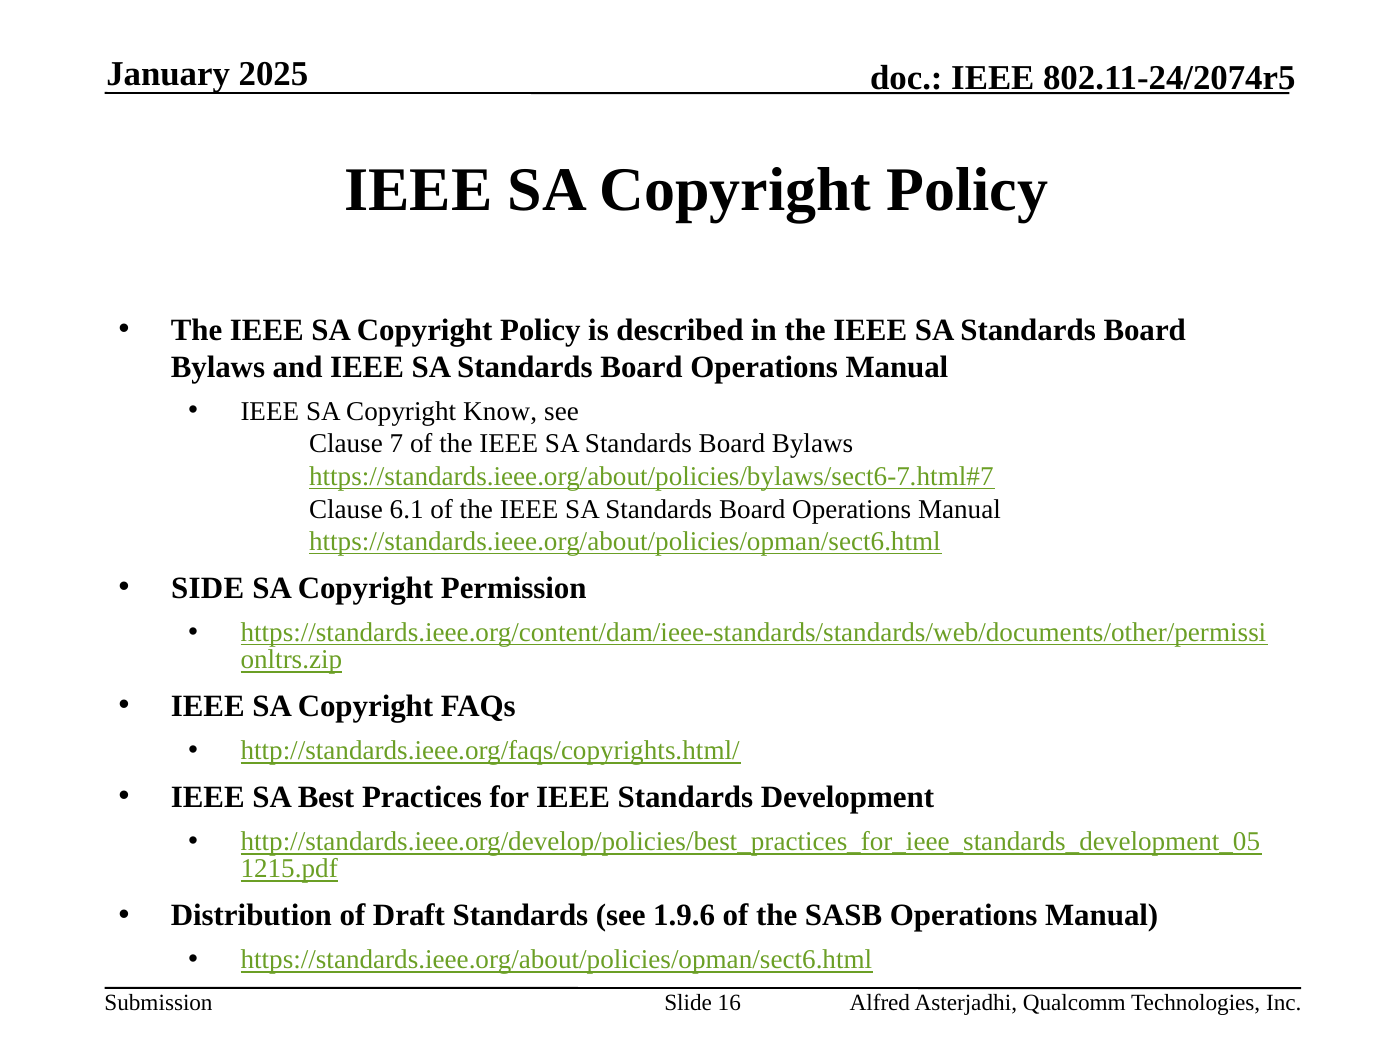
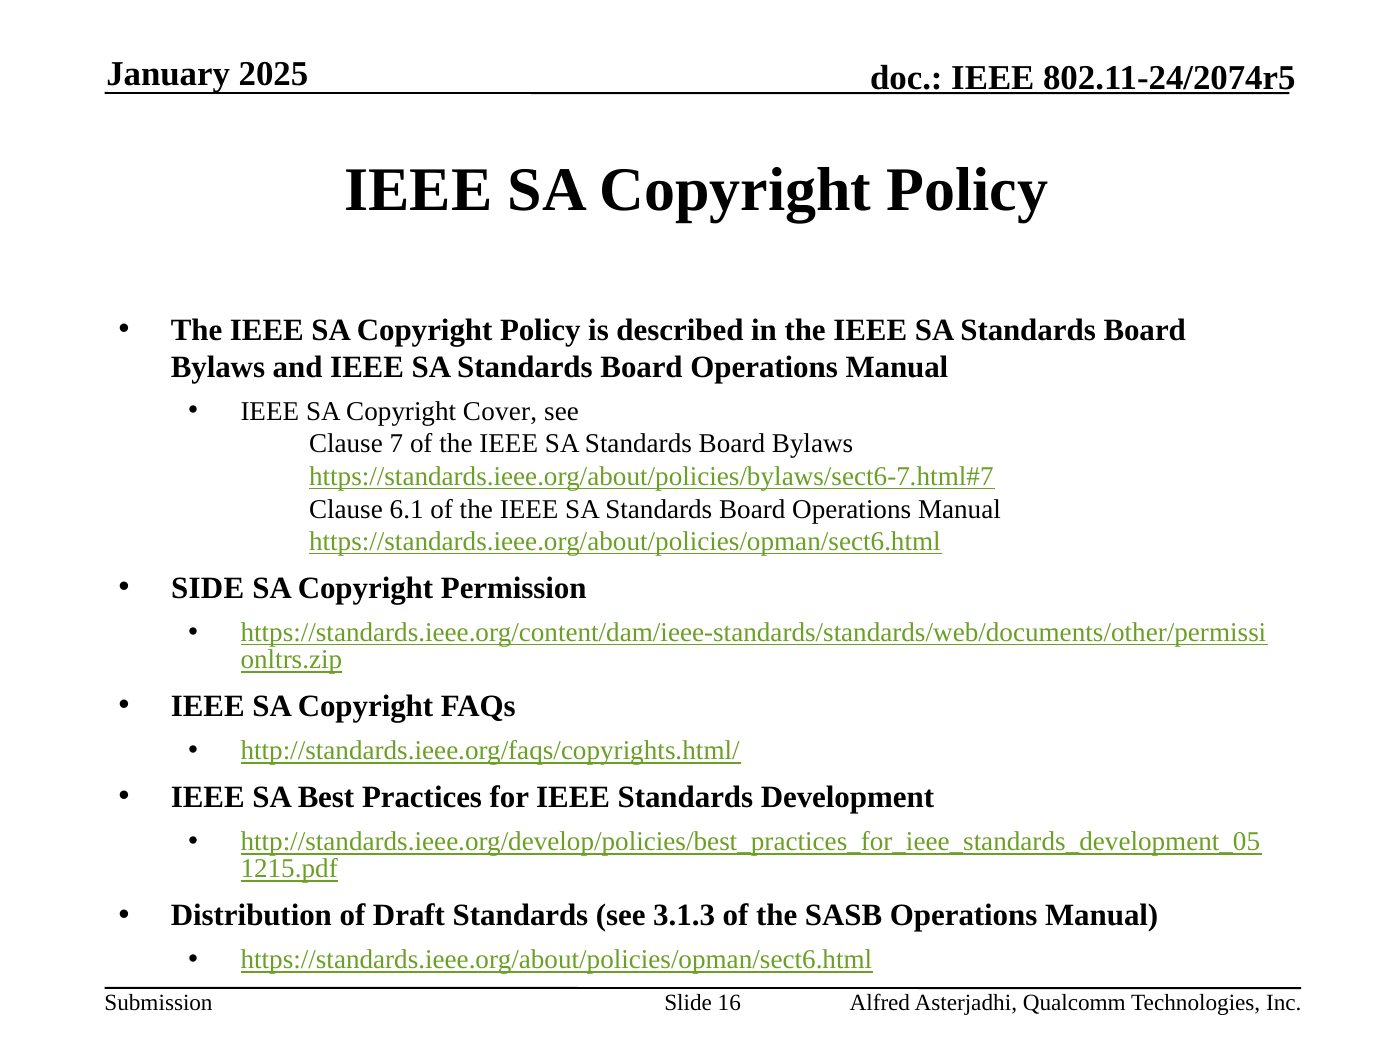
Know: Know -> Cover
1.9.6: 1.9.6 -> 3.1.3
